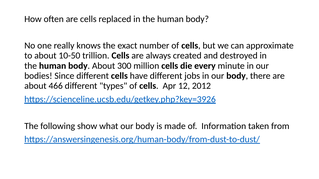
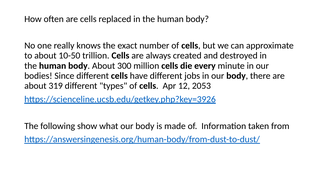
466: 466 -> 319
2012: 2012 -> 2053
